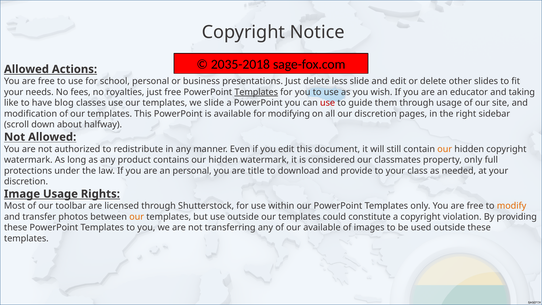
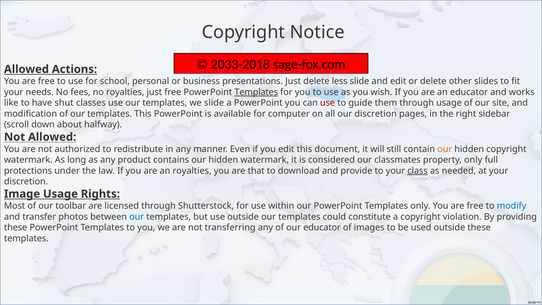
2035-2018: 2035-2018 -> 2033-2018
taking: taking -> works
blog: blog -> shut
modifying: modifying -> computer
an personal: personal -> royalties
title: title -> that
class underline: none -> present
modify colour: orange -> blue
our at (137, 217) colour: orange -> blue
our available: available -> educator
